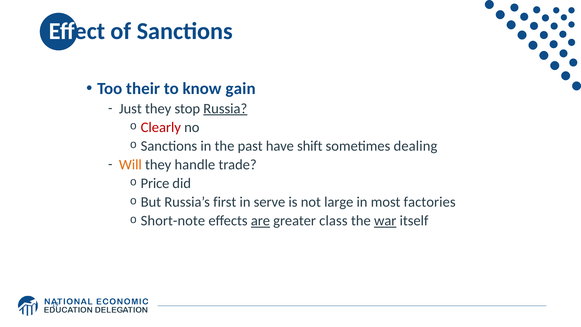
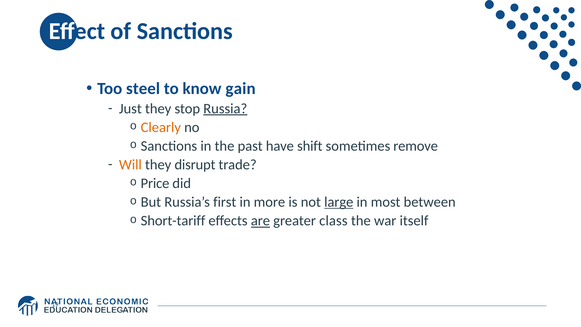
their: their -> steel
Clearly colour: red -> orange
dealing: dealing -> remove
handle: handle -> disrupt
serve: serve -> more
large underline: none -> present
factories: factories -> between
Short-note: Short-note -> Short-tariff
war underline: present -> none
